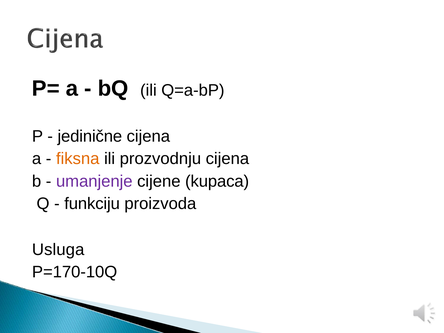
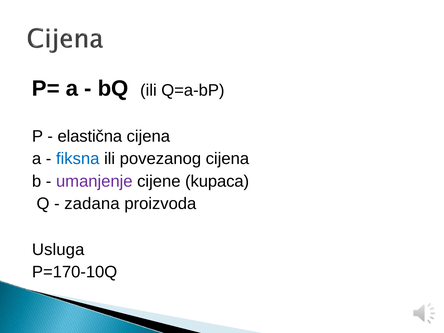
jedinične: jedinične -> elastična
fiksna colour: orange -> blue
prozvodnju: prozvodnju -> povezanog
funkciju: funkciju -> zadana
